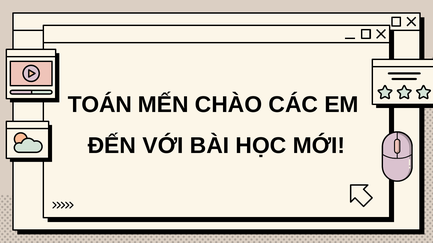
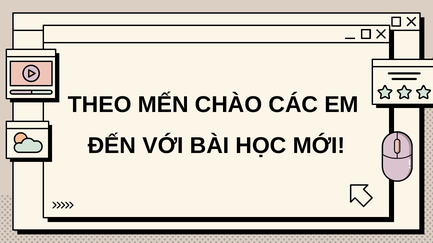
TOÁN: TOÁN -> THEO
